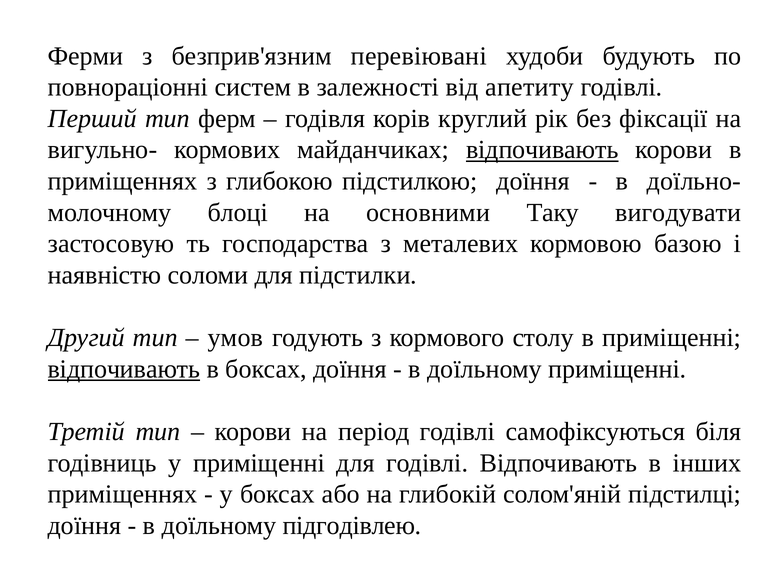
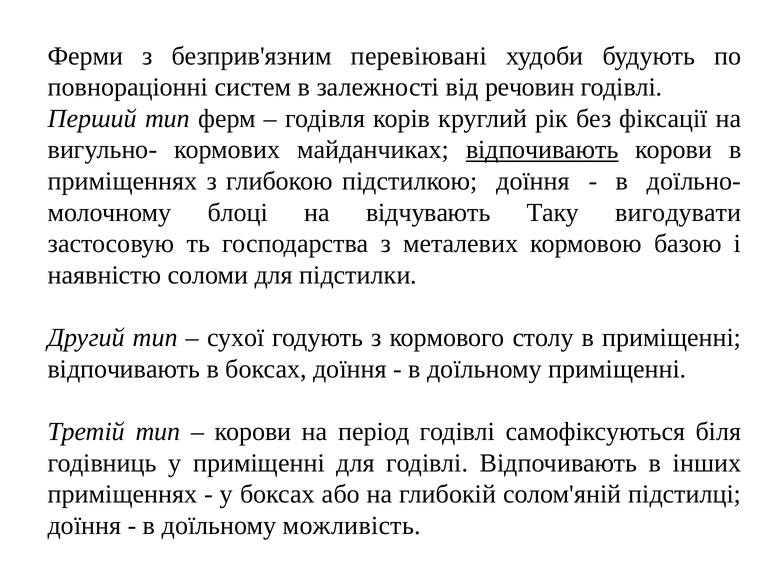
апетиту: апетиту -> речовин
основними: основними -> відчувають
умов: умов -> сухої
відпочивають at (124, 369) underline: present -> none
підгодівлею: підгодівлею -> можливість
